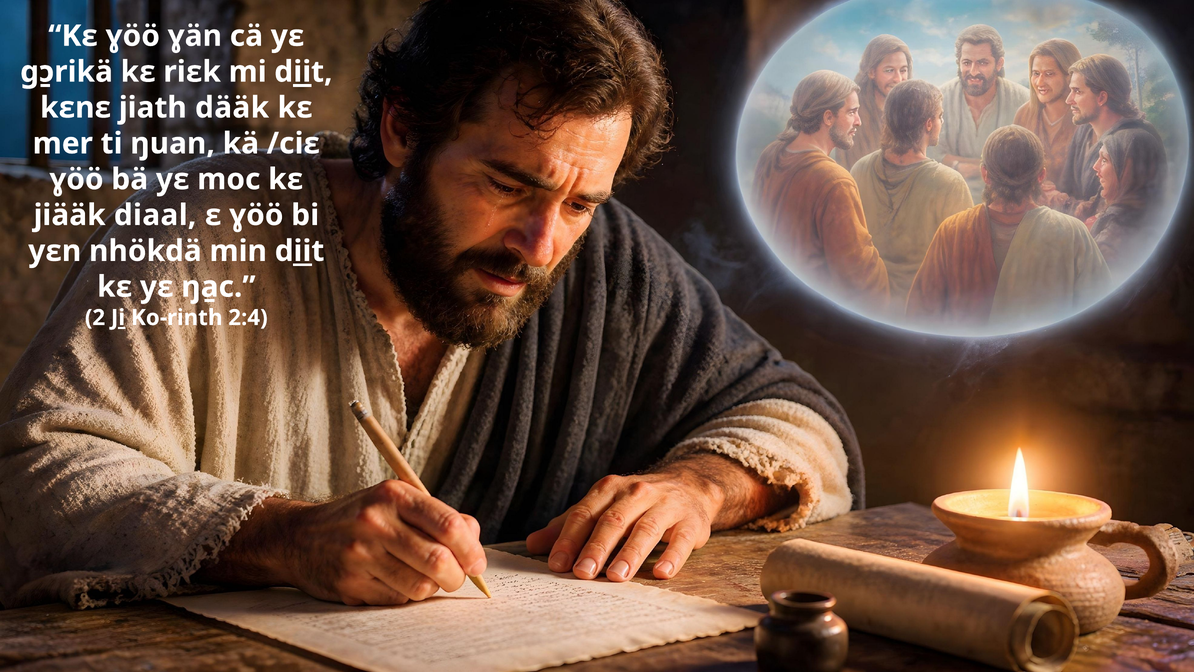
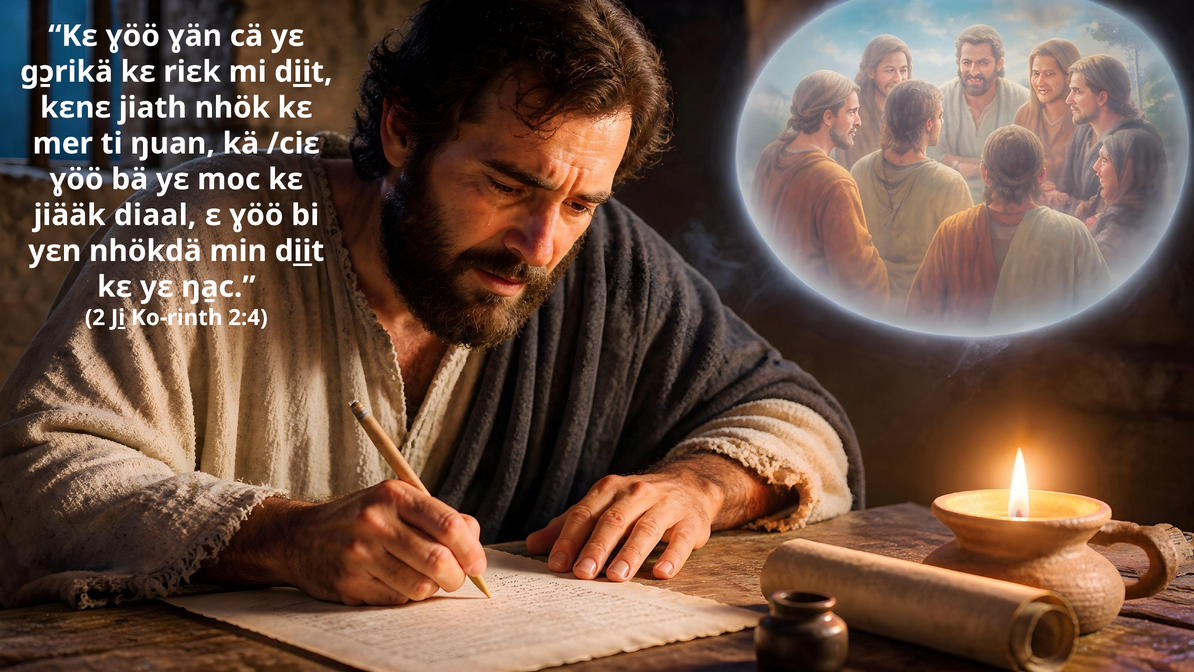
dääk: dääk -> nhök
